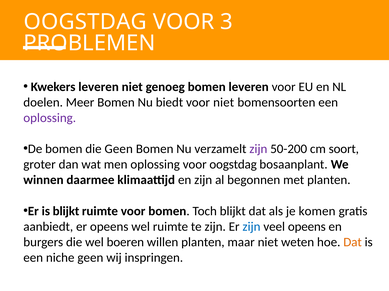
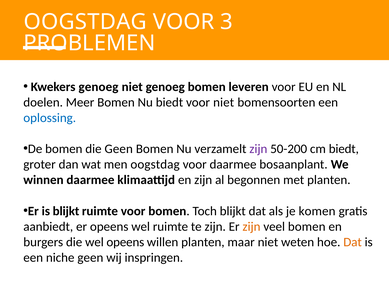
Kwekers leveren: leveren -> genoeg
oplossing at (50, 118) colour: purple -> blue
cm soort: soort -> biedt
men oplossing: oplossing -> oogstdag
voor oogstdag: oogstdag -> daarmee
zijn at (251, 227) colour: blue -> orange
veel opeens: opeens -> bomen
wel boeren: boeren -> opeens
